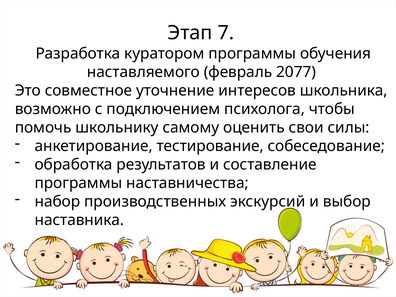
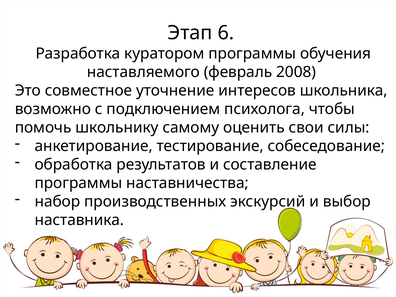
7: 7 -> 6
2077: 2077 -> 2008
